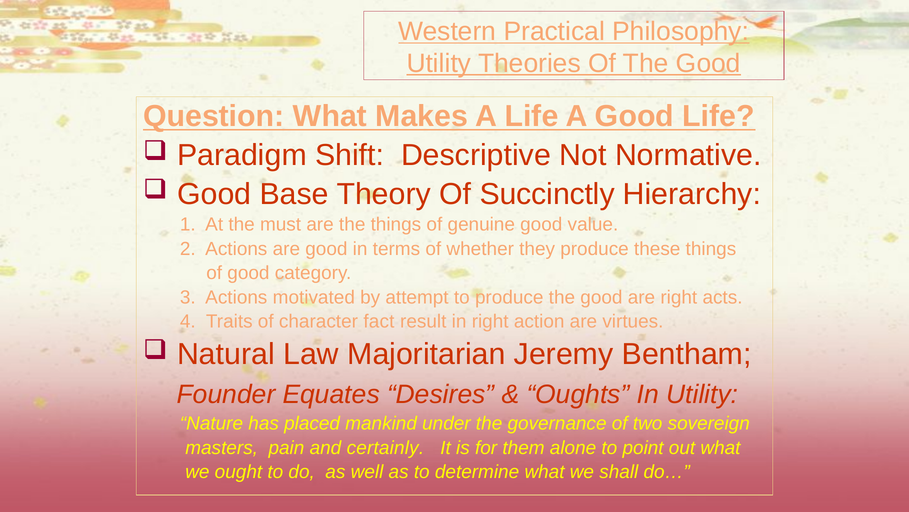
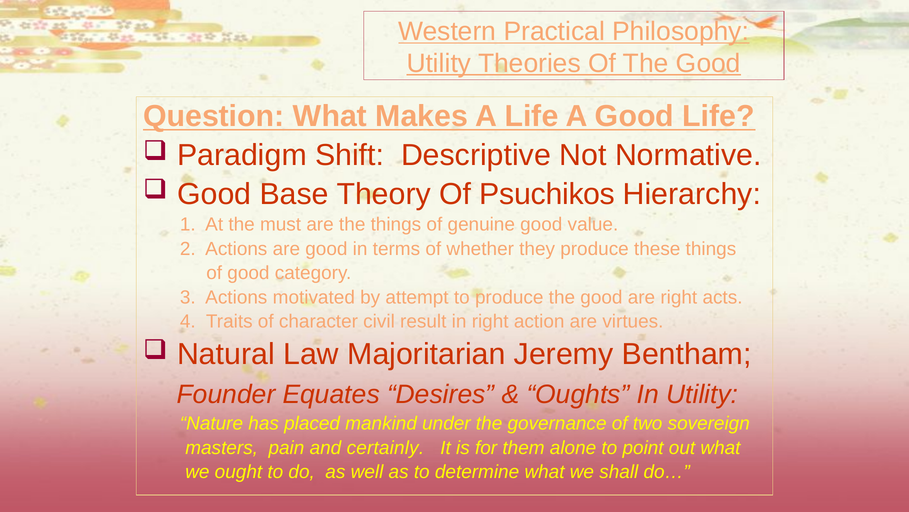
Succinctly: Succinctly -> Psuchikos
fact: fact -> civil
